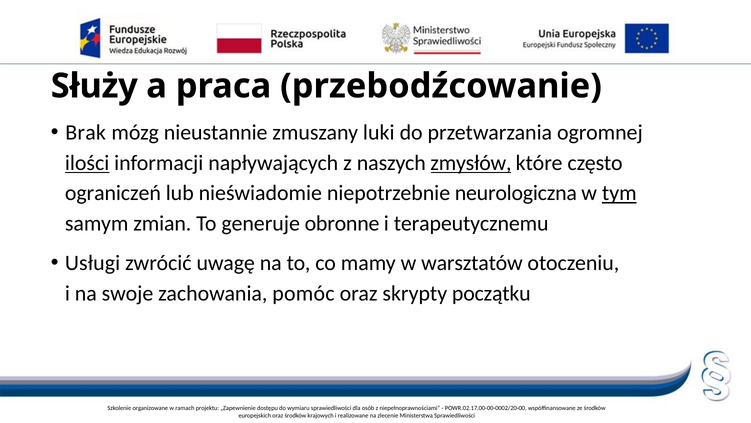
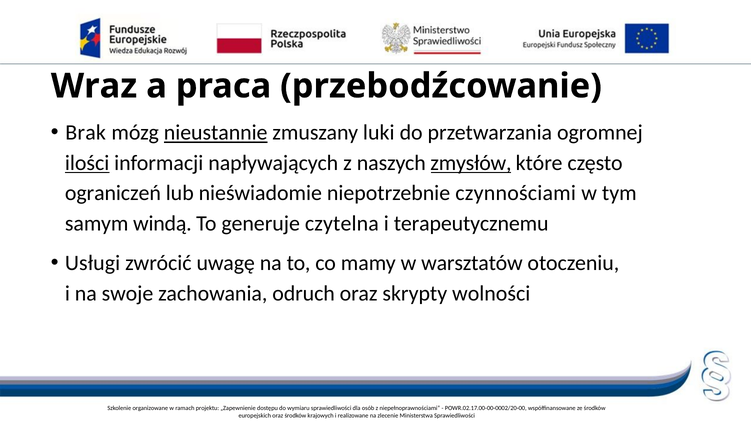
Służy: Służy -> Wraz
nieustannie underline: none -> present
neurologiczna: neurologiczna -> czynnościami
tym underline: present -> none
zmian: zmian -> windą
obronne: obronne -> czytelna
pomóc: pomóc -> odruch
początku: początku -> wolności
